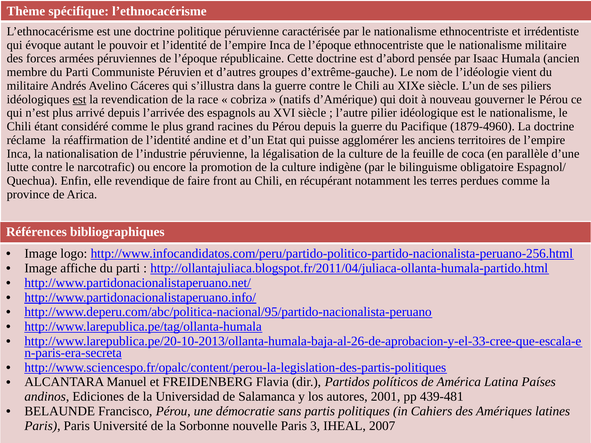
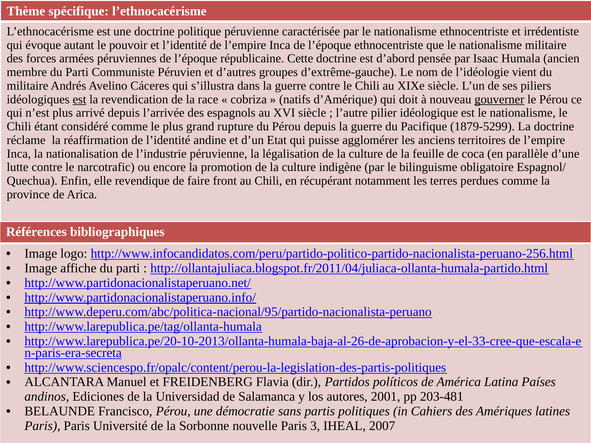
gouverner underline: none -> present
racines: racines -> rupture
1879-4960: 1879-4960 -> 1879-5299
439-481: 439-481 -> 203-481
